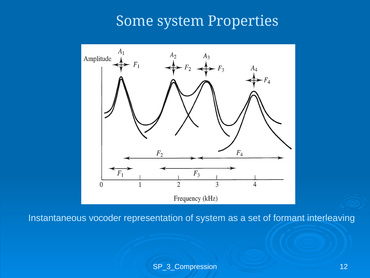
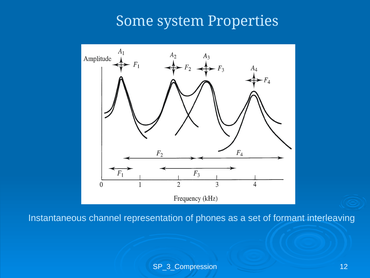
vocoder: vocoder -> channel
of system: system -> phones
